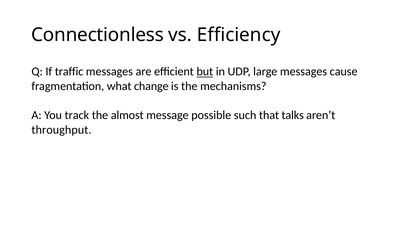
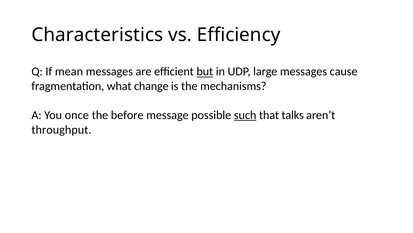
Connectionless: Connectionless -> Characteristics
traffic: traffic -> mean
track: track -> once
almost: almost -> before
such underline: none -> present
